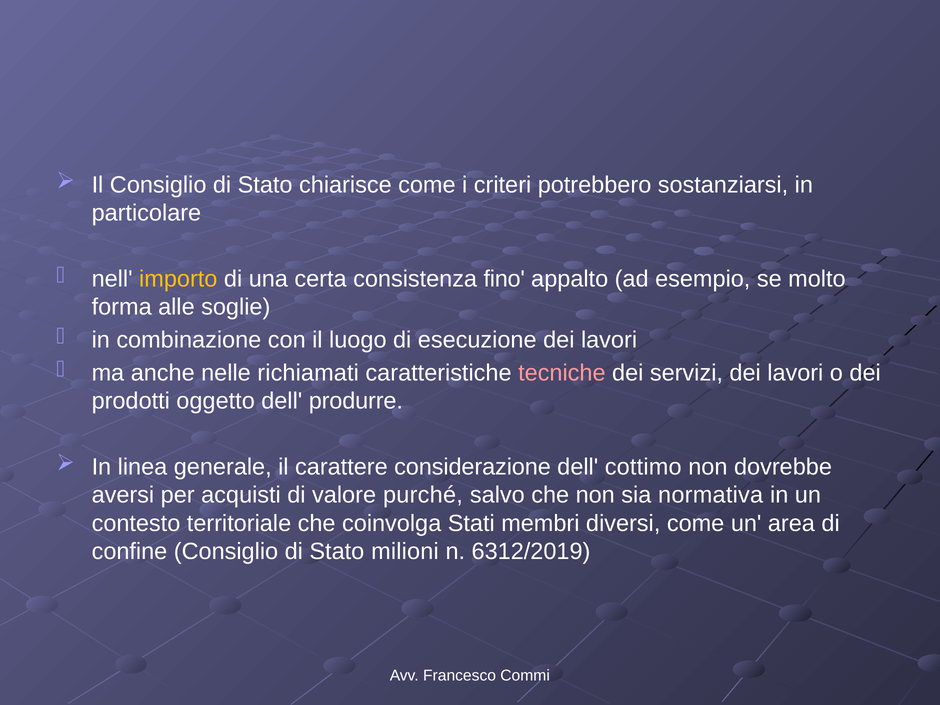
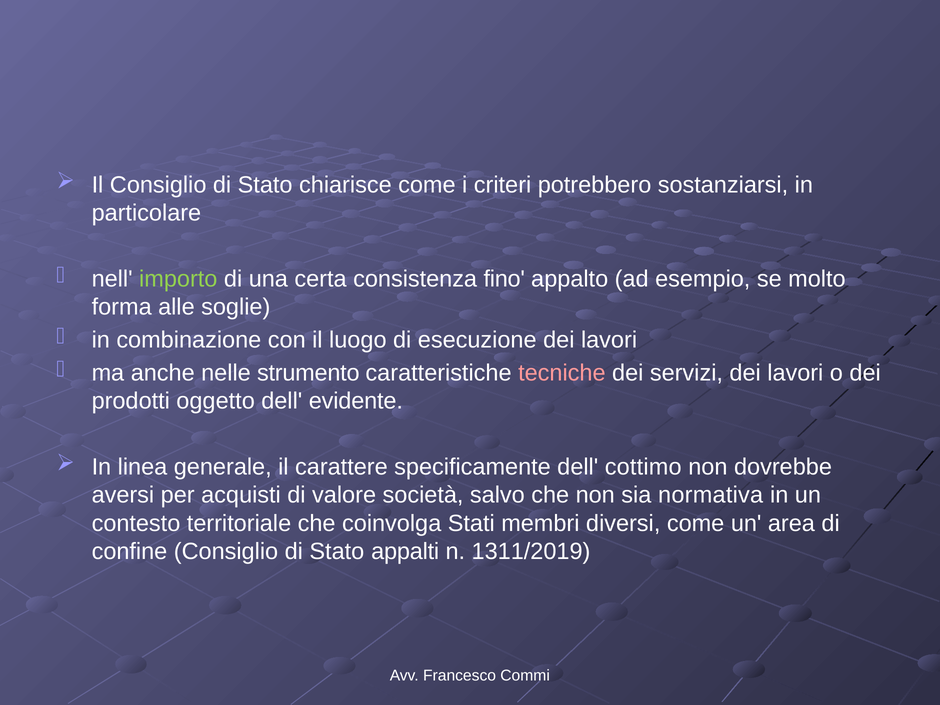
importo colour: yellow -> light green
richiamati: richiamati -> strumento
produrre: produrre -> evidente
considerazione: considerazione -> specificamente
purché: purché -> società
milioni: milioni -> appalti
6312/2019: 6312/2019 -> 1311/2019
